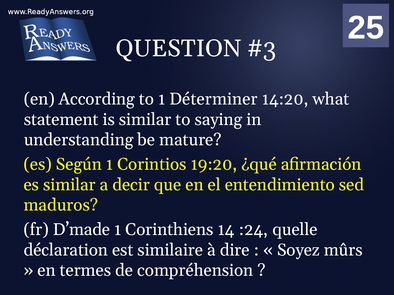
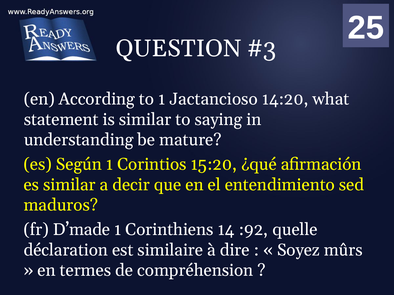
Déterminer: Déterminer -> Jactancioso
19:20: 19:20 -> 15:20
:24: :24 -> :92
